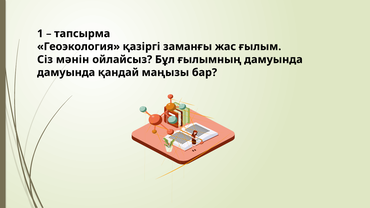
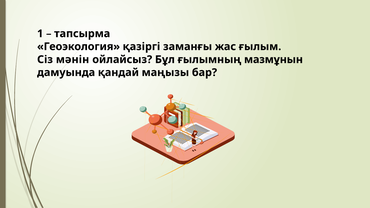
ғылымның дамуында: дамуында -> мазмұнын
